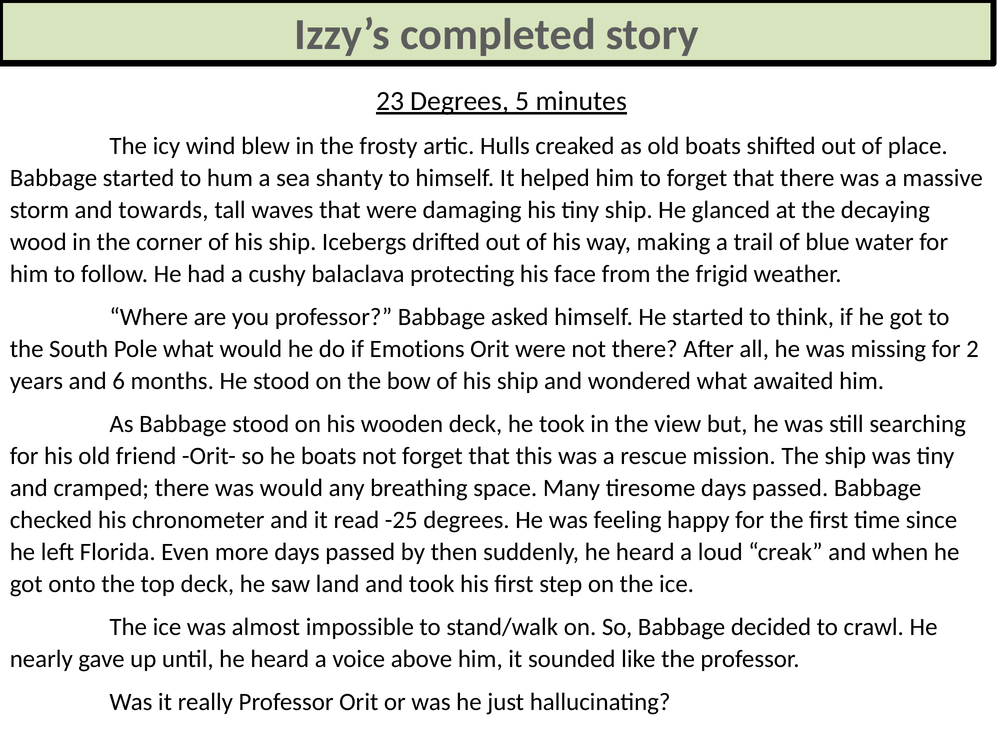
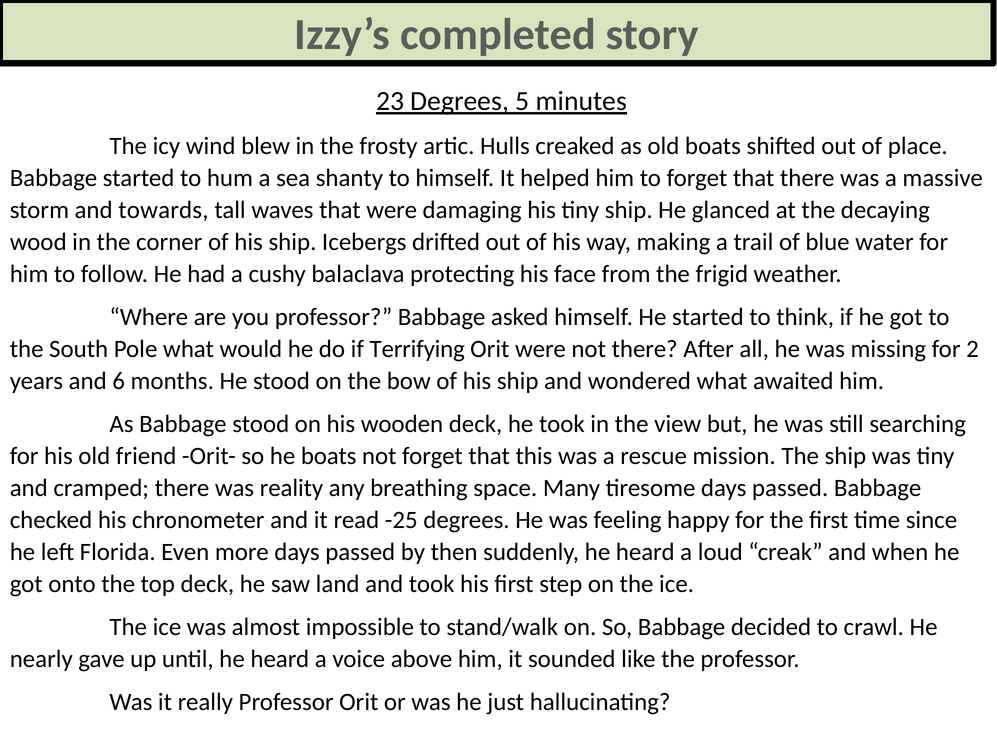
Emotions: Emotions -> Terrifying
was would: would -> reality
